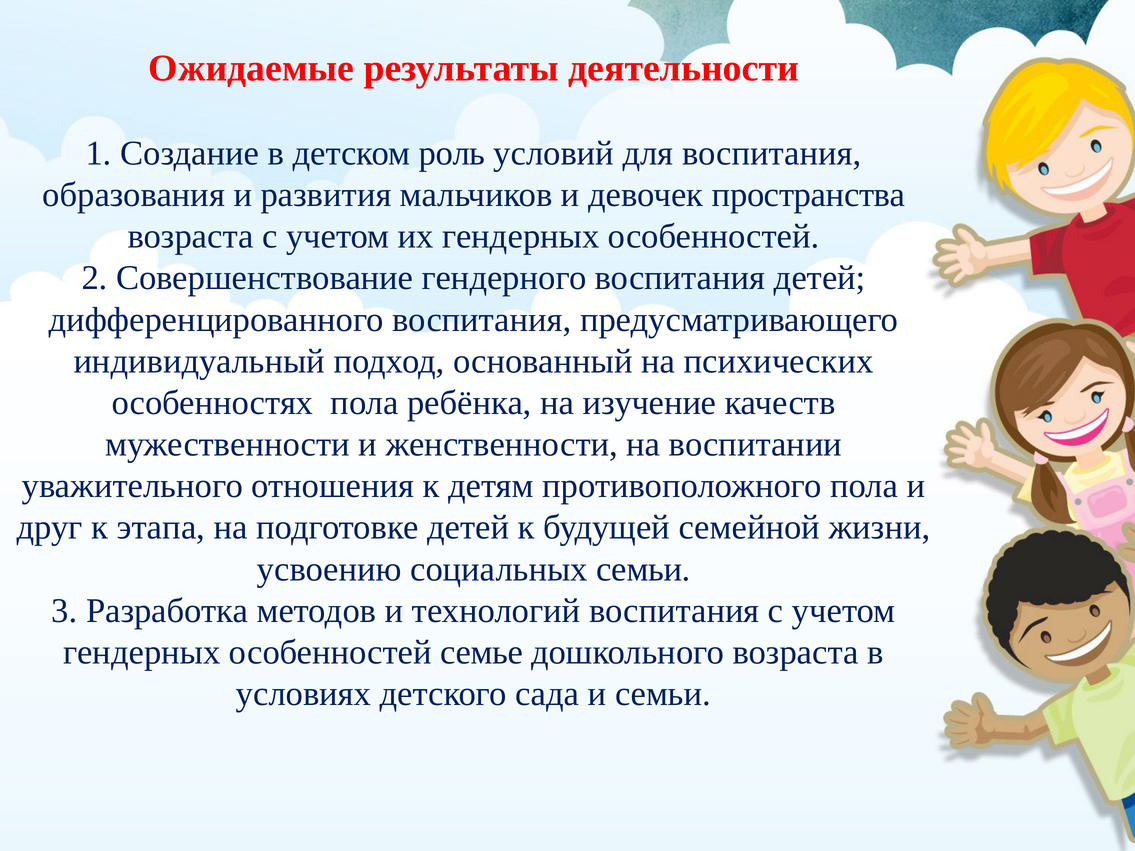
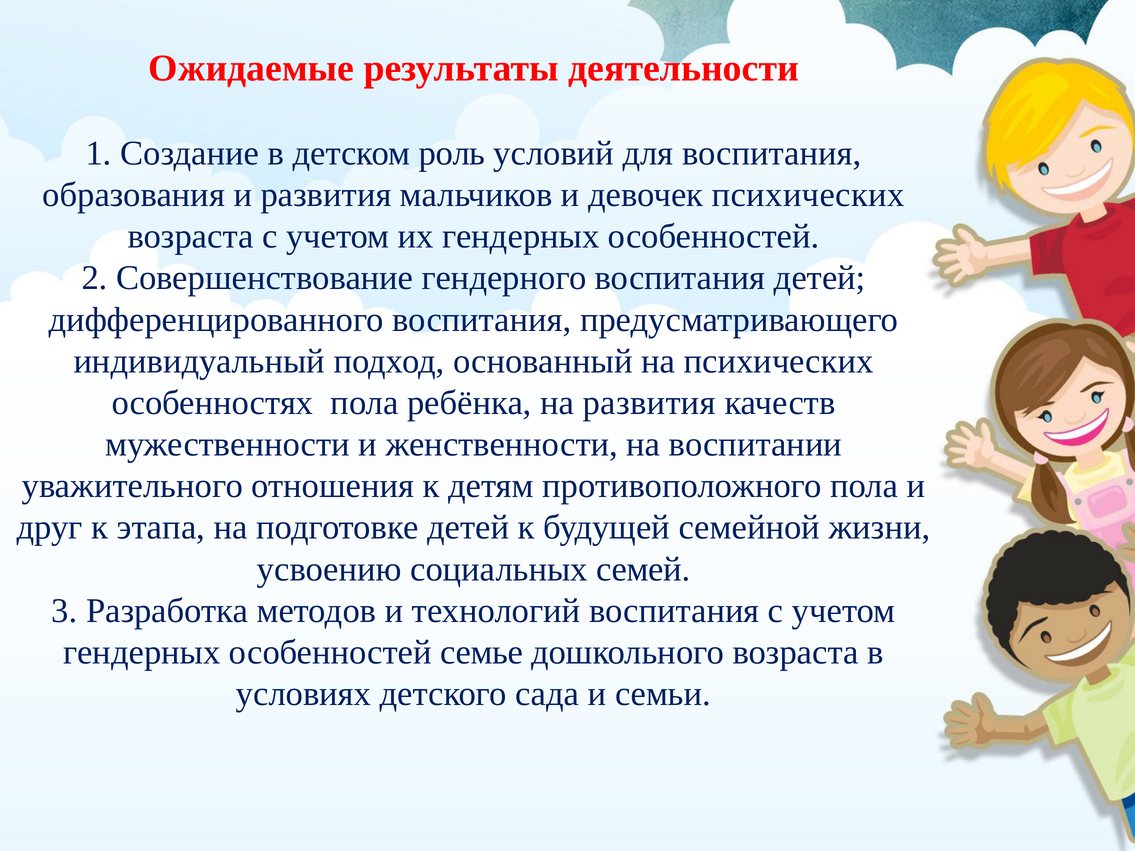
девочек пространства: пространства -> психических
на изучение: изучение -> развития
социальных семьи: семьи -> семей
